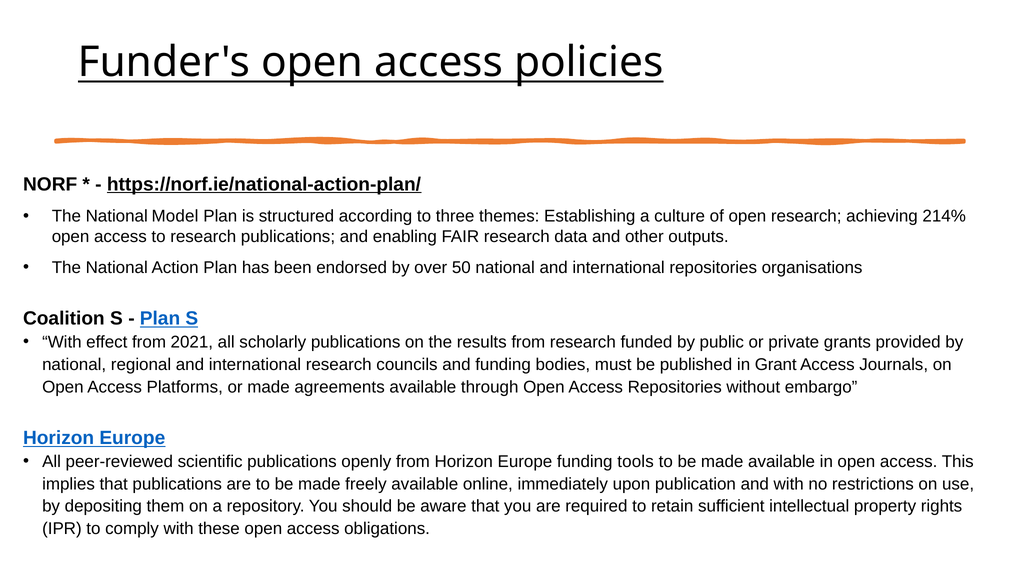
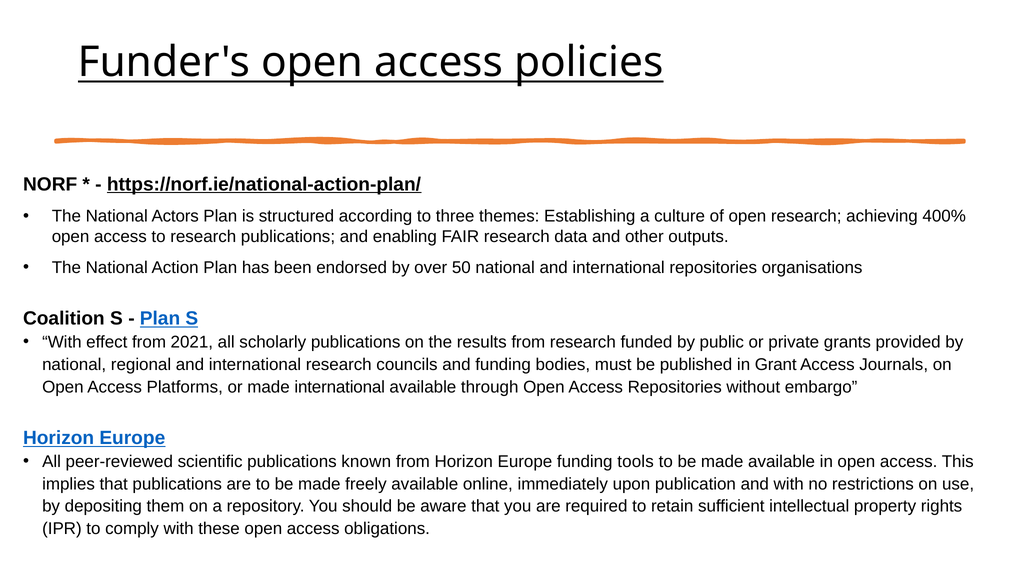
Model: Model -> Actors
214%: 214% -> 400%
made agreements: agreements -> international
openly: openly -> known
